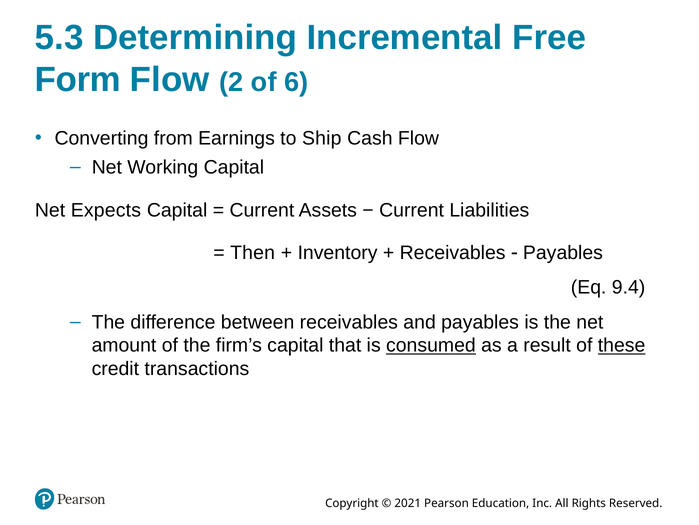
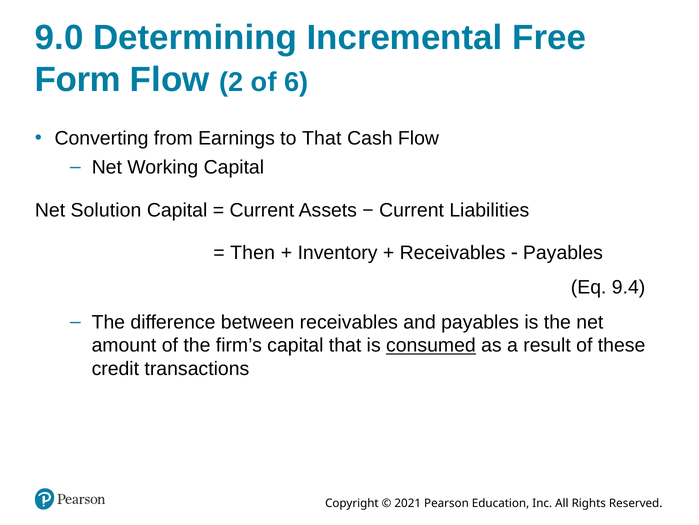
5.3: 5.3 -> 9.0
to Ship: Ship -> That
Expects: Expects -> Solution
these underline: present -> none
